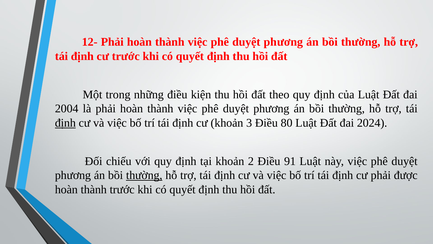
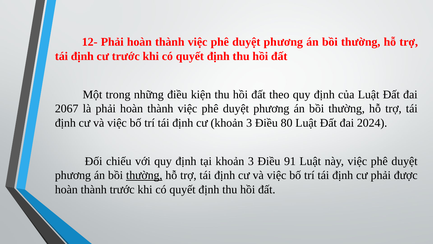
2004: 2004 -> 2067
định at (65, 123) underline: present -> none
tại khoản 2: 2 -> 3
